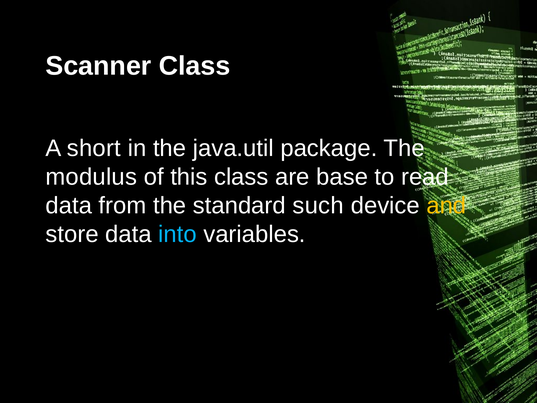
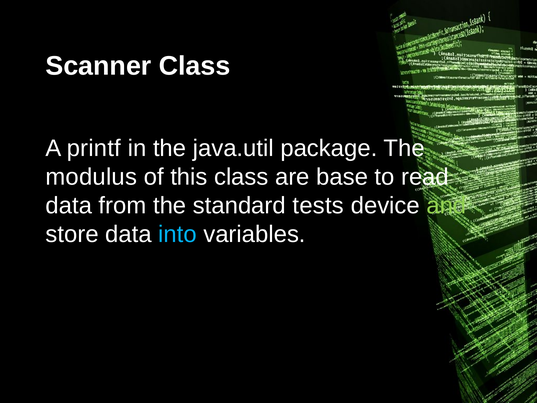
short: short -> printf
such: such -> tests
and colour: yellow -> light green
